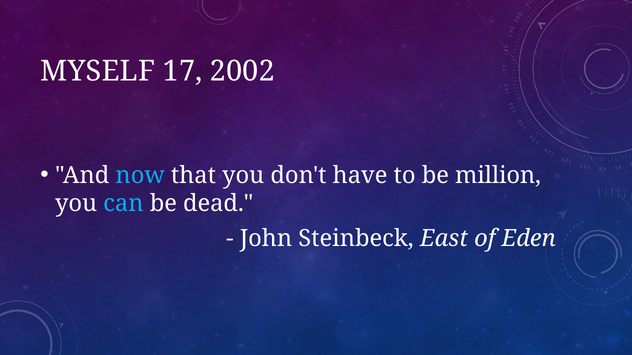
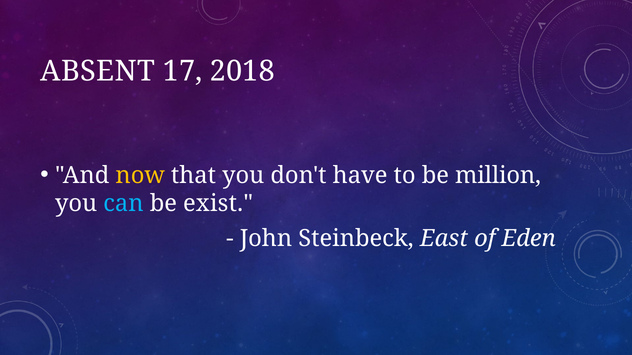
MYSELF: MYSELF -> ABSENT
2002: 2002 -> 2018
now colour: light blue -> yellow
dead: dead -> exist
